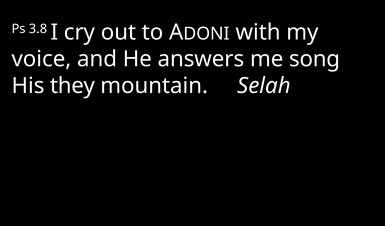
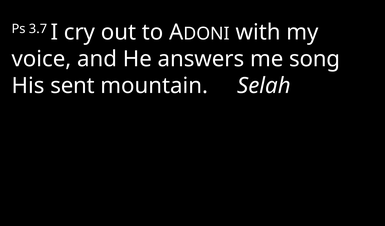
3.8: 3.8 -> 3.7
they: they -> sent
